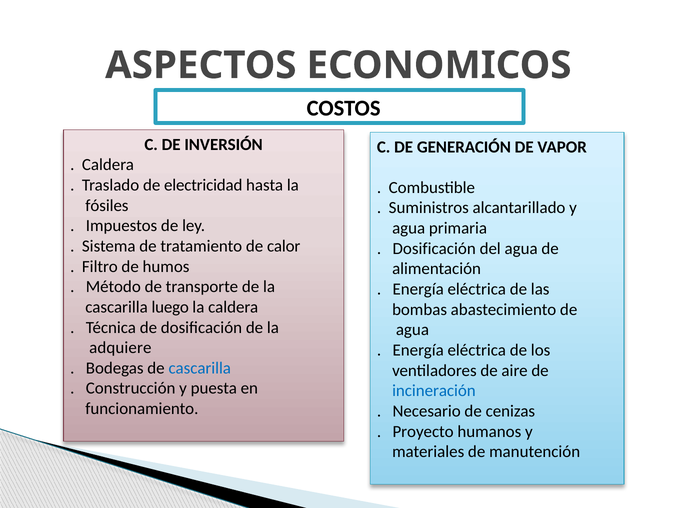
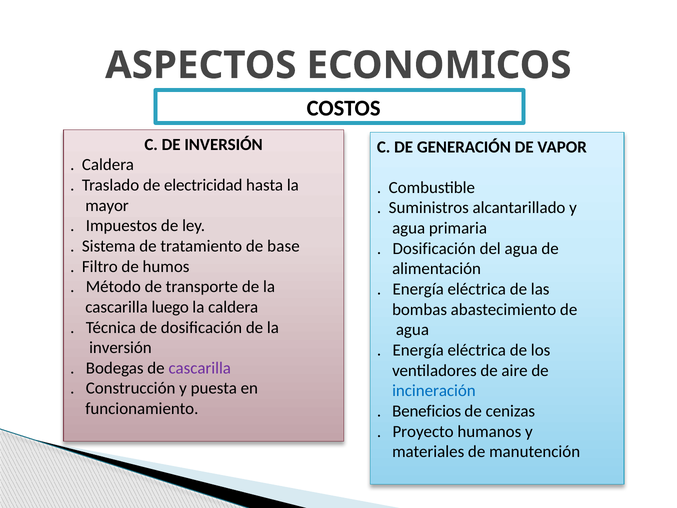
fósiles: fósiles -> mayor
calor: calor -> base
adquiere at (120, 348): adquiere -> inversión
cascarilla at (200, 368) colour: blue -> purple
Necesario: Necesario -> Beneficios
